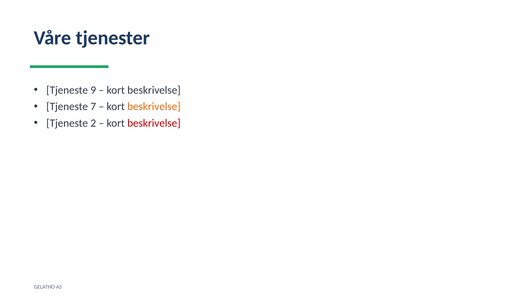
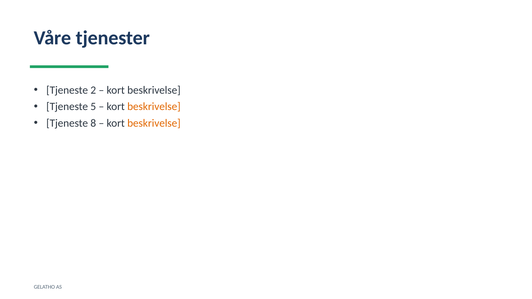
9: 9 -> 2
7: 7 -> 5
2: 2 -> 8
beskrivelse at (154, 123) colour: red -> orange
